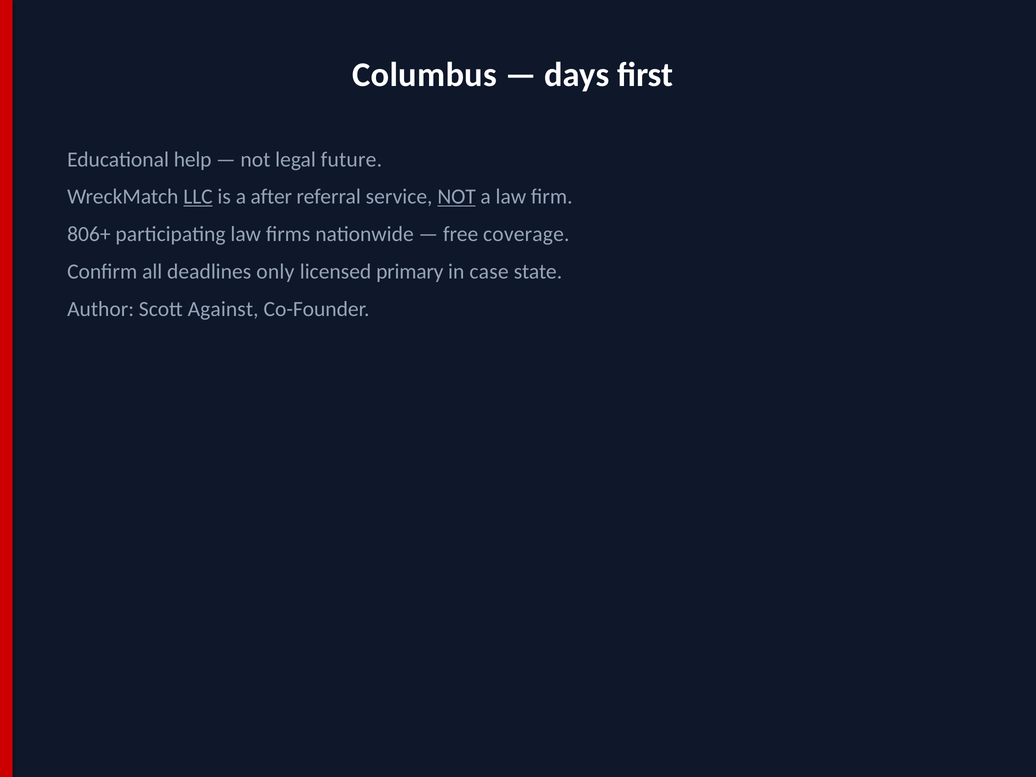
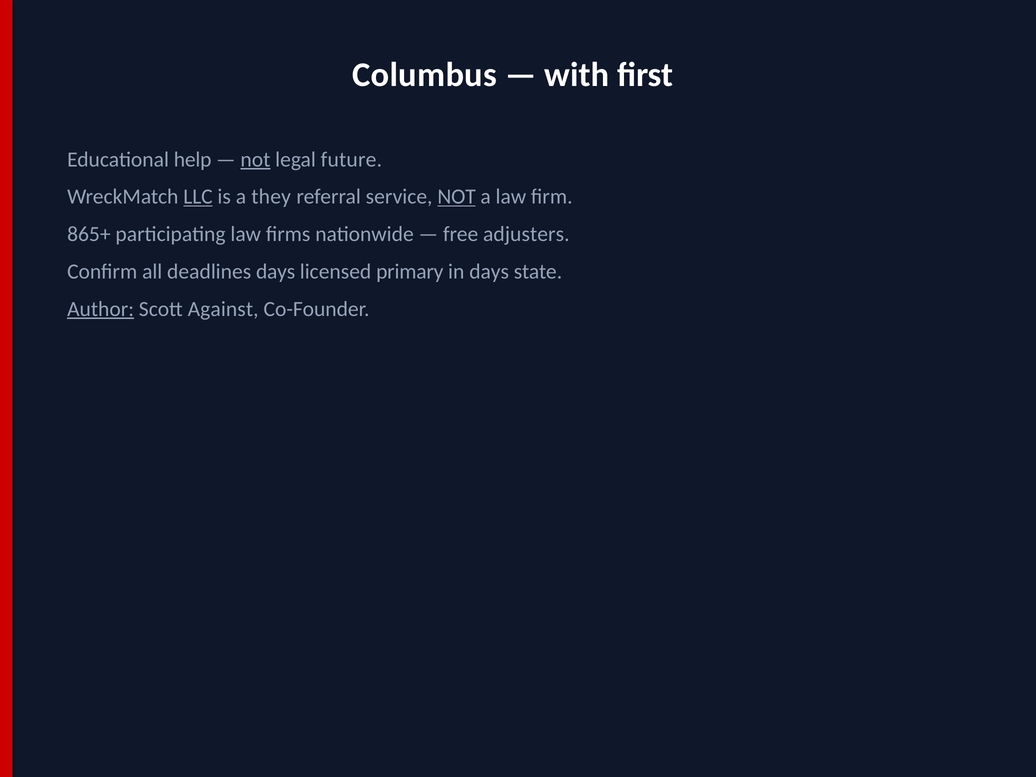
days: days -> with
not at (255, 159) underline: none -> present
after: after -> they
806+: 806+ -> 865+
coverage: coverage -> adjusters
deadlines only: only -> days
in case: case -> days
Author underline: none -> present
